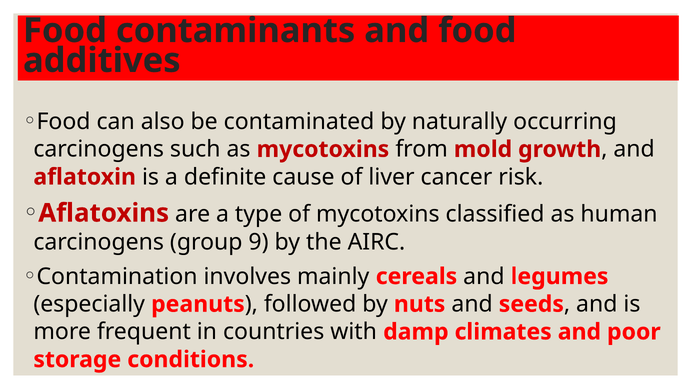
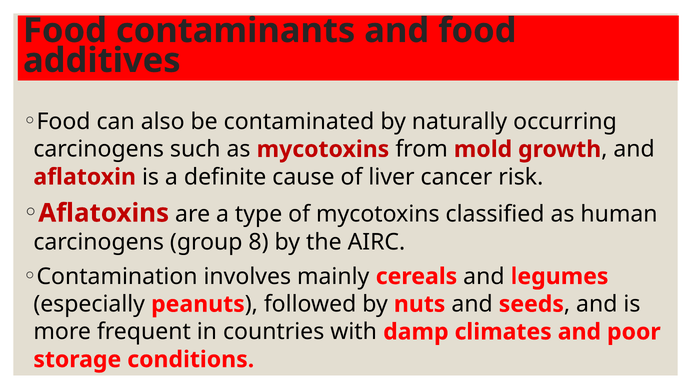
9: 9 -> 8
